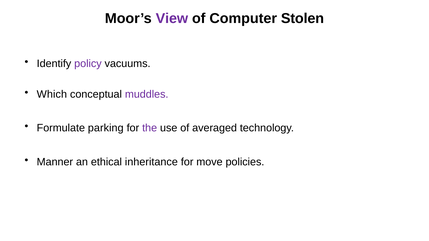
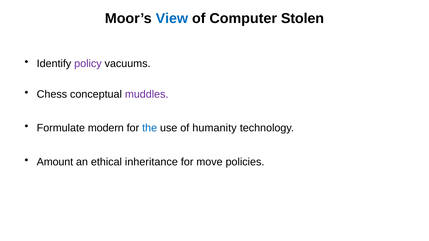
View colour: purple -> blue
Which: Which -> Chess
parking: parking -> modern
the colour: purple -> blue
averaged: averaged -> humanity
Manner: Manner -> Amount
